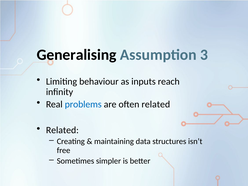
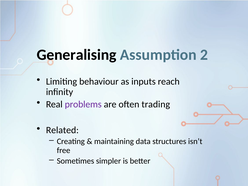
3: 3 -> 2
problems colour: blue -> purple
often related: related -> trading
